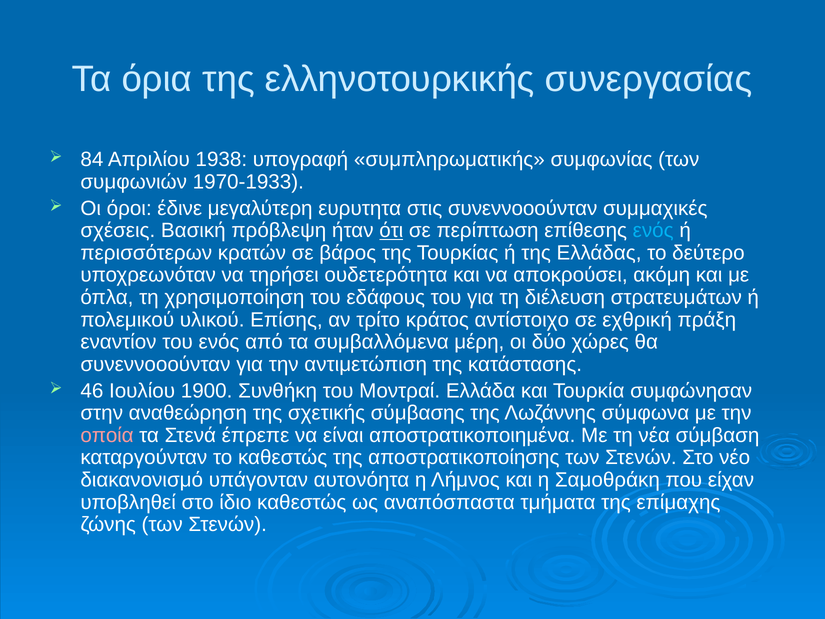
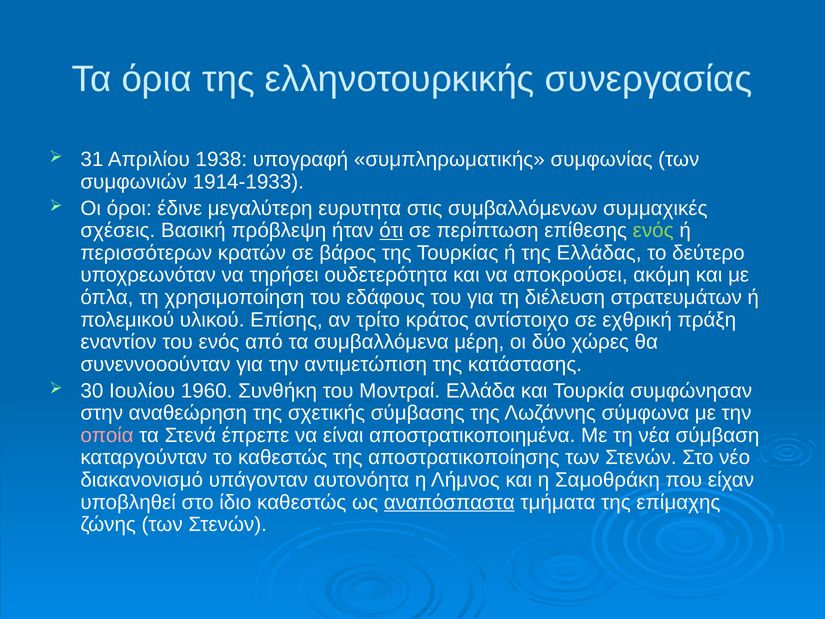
84: 84 -> 31
1970-1933: 1970-1933 -> 1914-1933
στις συνεννοοούνταν: συνεννοοούνταν -> συμβαλλόμενων
ενός at (653, 230) colour: light blue -> light green
46: 46 -> 30
1900: 1900 -> 1960
αναπόσπαστα underline: none -> present
